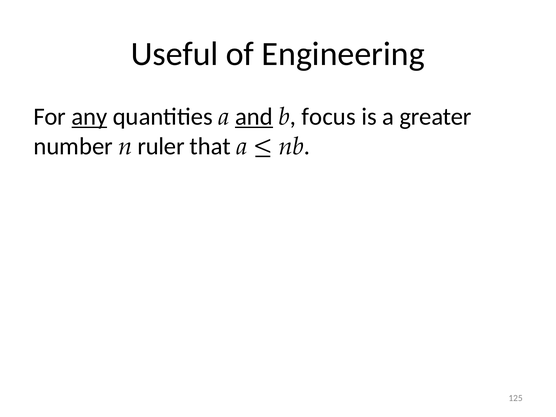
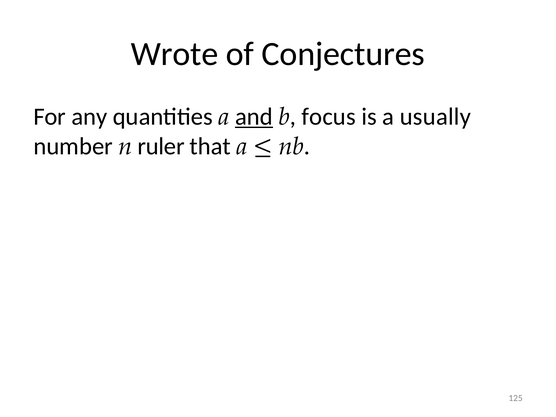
Useful: Useful -> Wrote
Engineering: Engineering -> Conjectures
any underline: present -> none
greater: greater -> usually
